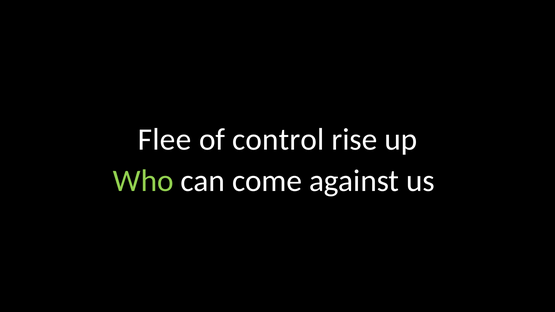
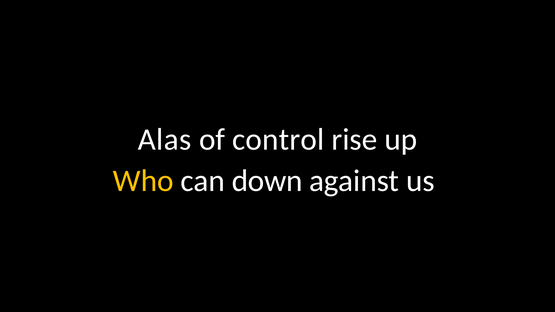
Flee: Flee -> Alas
Who colour: light green -> yellow
come: come -> down
